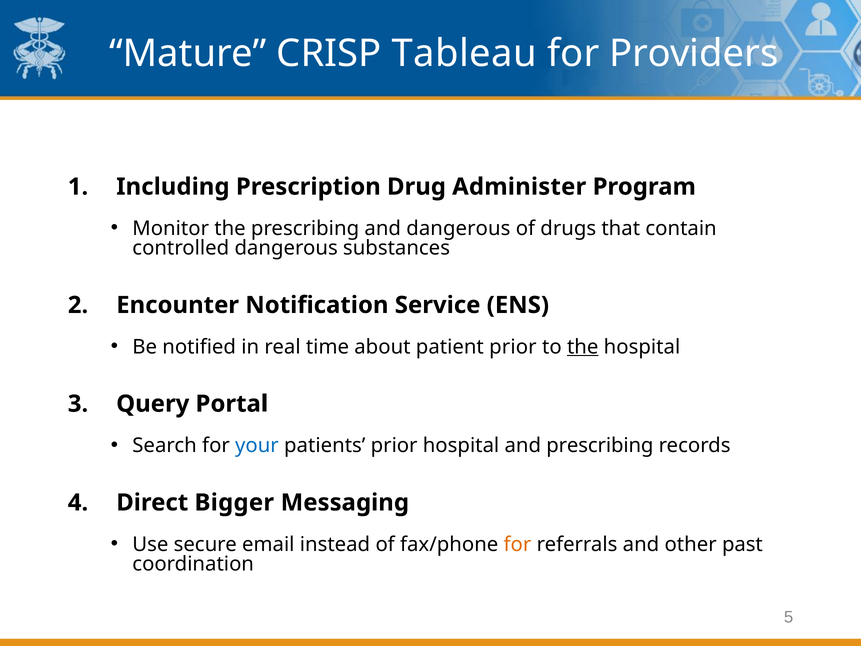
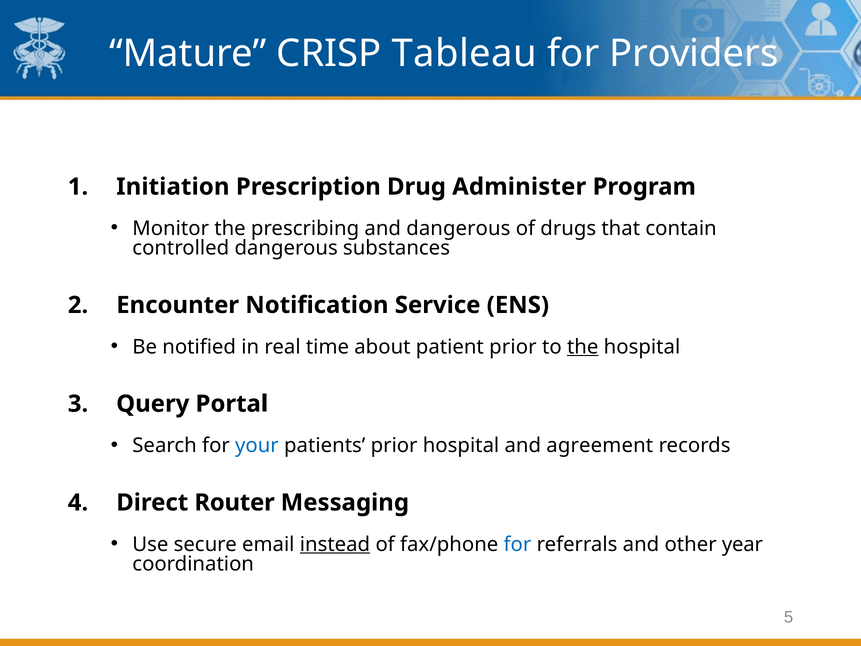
Including: Including -> Initiation
and prescribing: prescribing -> agreement
Bigger: Bigger -> Router
instead underline: none -> present
for at (517, 544) colour: orange -> blue
past: past -> year
